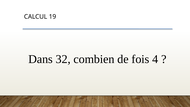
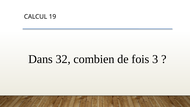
4: 4 -> 3
